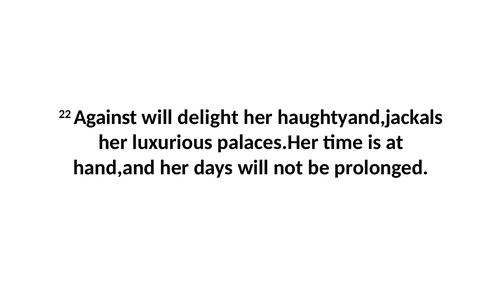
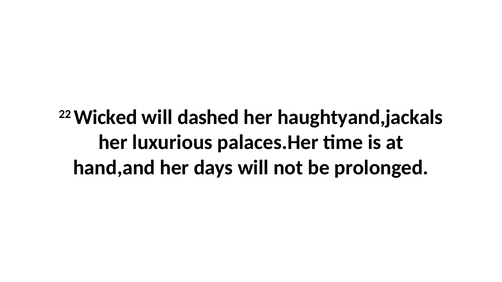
Against: Against -> Wicked
delight: delight -> dashed
